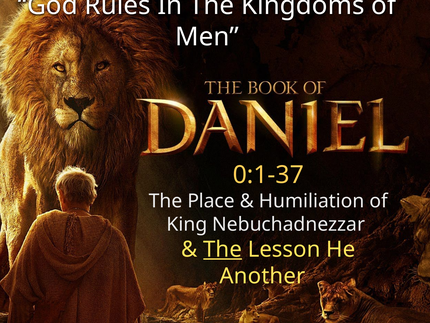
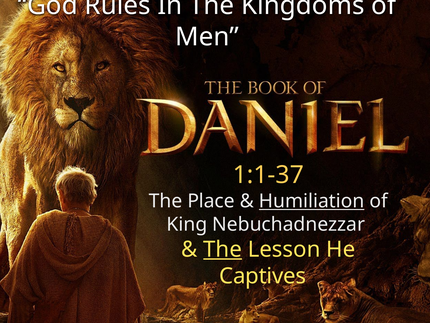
0:1-37: 0:1-37 -> 1:1-37
Humiliation underline: none -> present
Another: Another -> Captives
